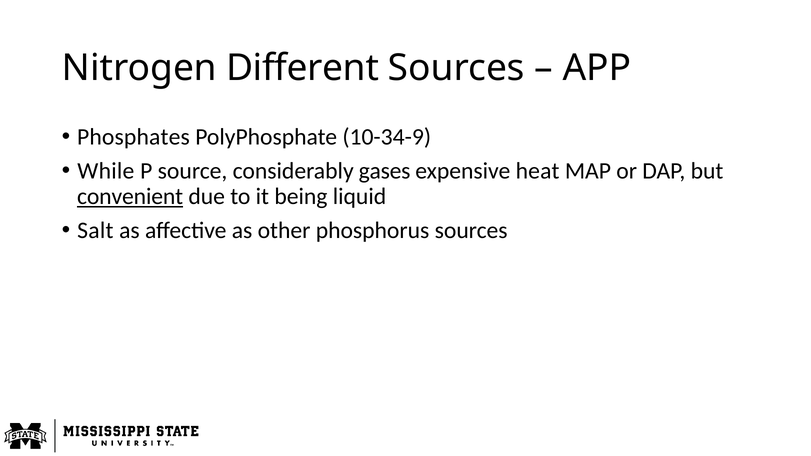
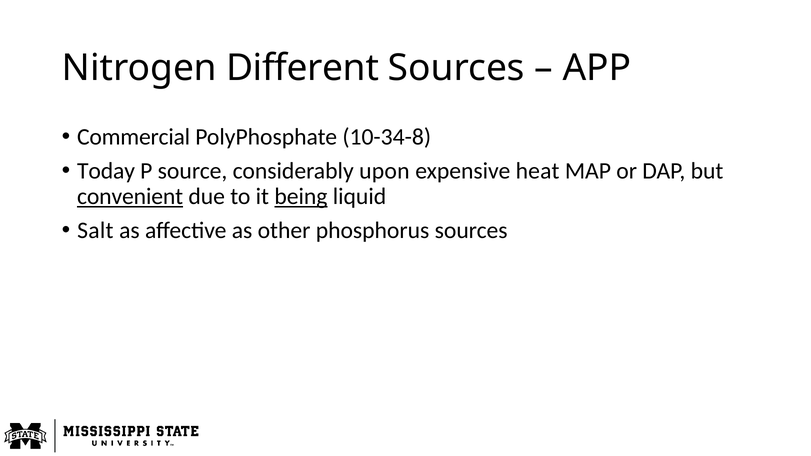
Phosphates: Phosphates -> Commercial
10-34-9: 10-34-9 -> 10-34-8
While: While -> Today
gases: gases -> upon
being underline: none -> present
